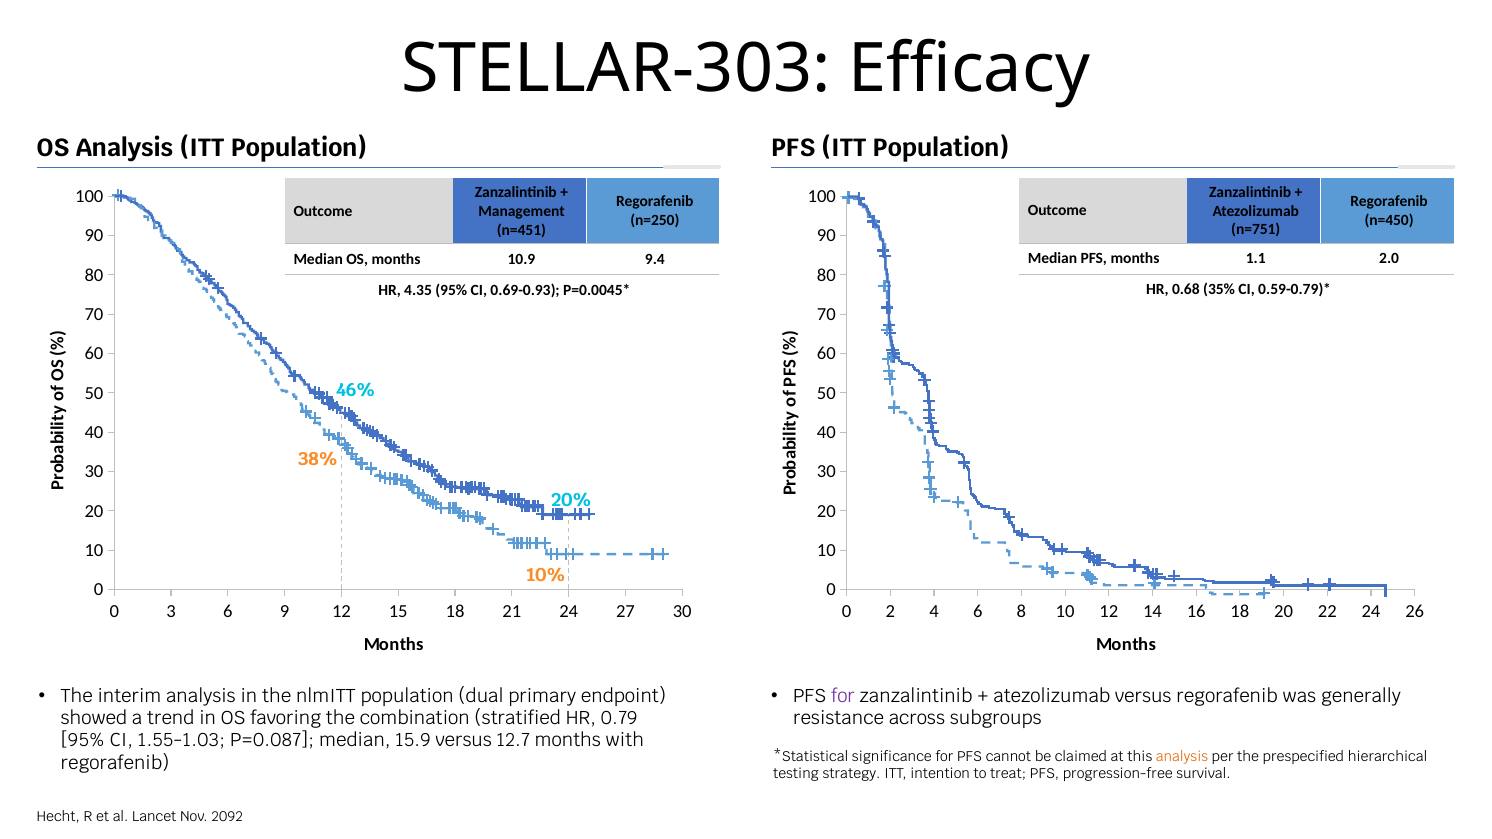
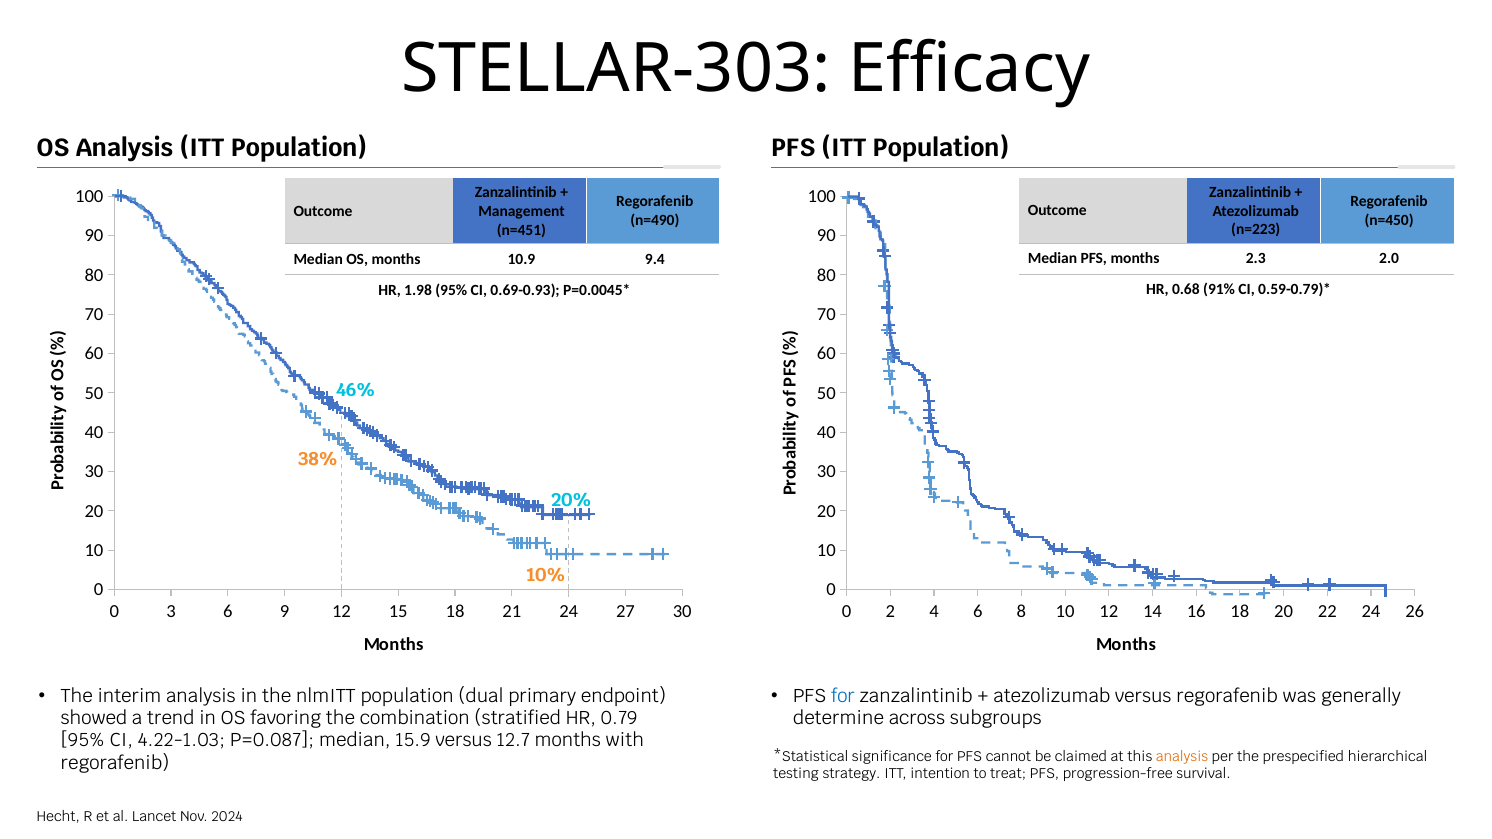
n=250: n=250 -> n=490
n=751: n=751 -> n=223
1.1: 1.1 -> 2.3
35%: 35% -> 91%
4.35: 4.35 -> 1.98
for at (843, 696) colour: purple -> blue
resistance: resistance -> determine
1.55-1.03: 1.55-1.03 -> 4.22-1.03
2092: 2092 -> 2024
